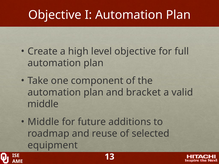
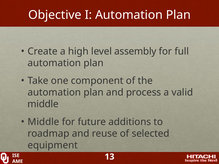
level objective: objective -> assembly
bracket: bracket -> process
